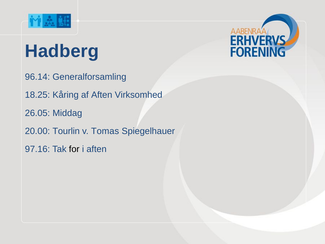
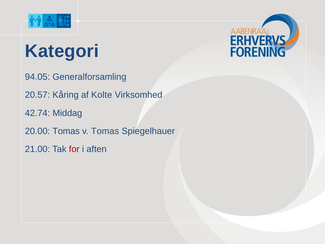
Hadberg: Hadberg -> Kategori
96.14: 96.14 -> 94.05
18.25: 18.25 -> 20.57
af Aften: Aften -> Kolte
26.05: 26.05 -> 42.74
20.00 Tourlin: Tourlin -> Tomas
97.16: 97.16 -> 21.00
for colour: black -> red
